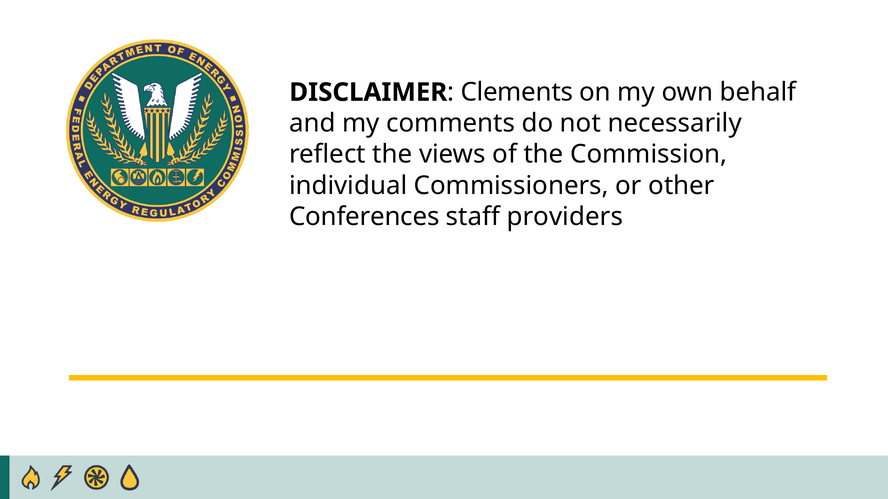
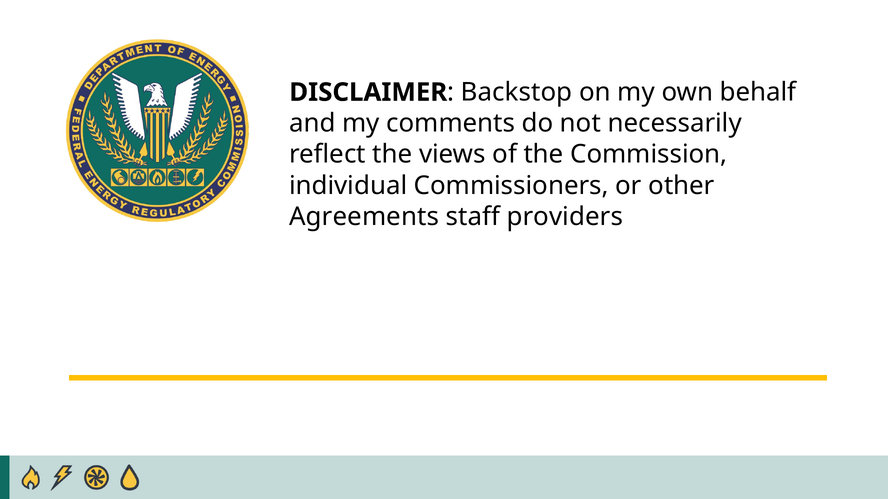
Clements: Clements -> Backstop
Conferences: Conferences -> Agreements
